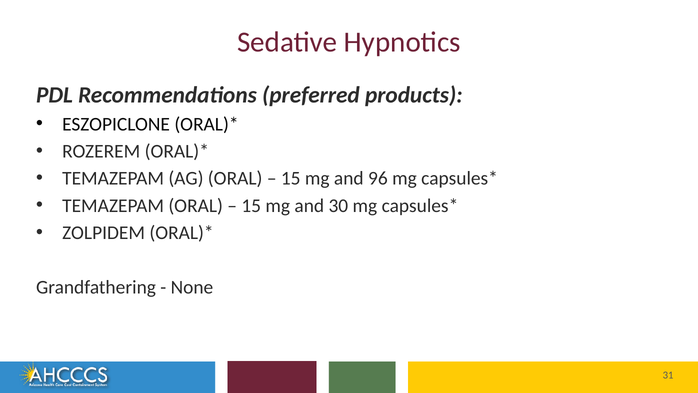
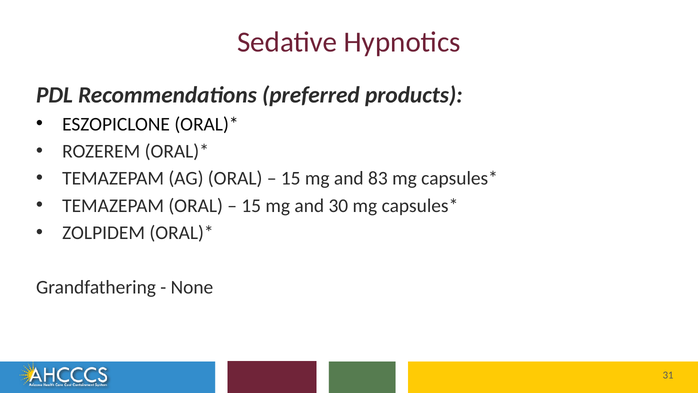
96: 96 -> 83
